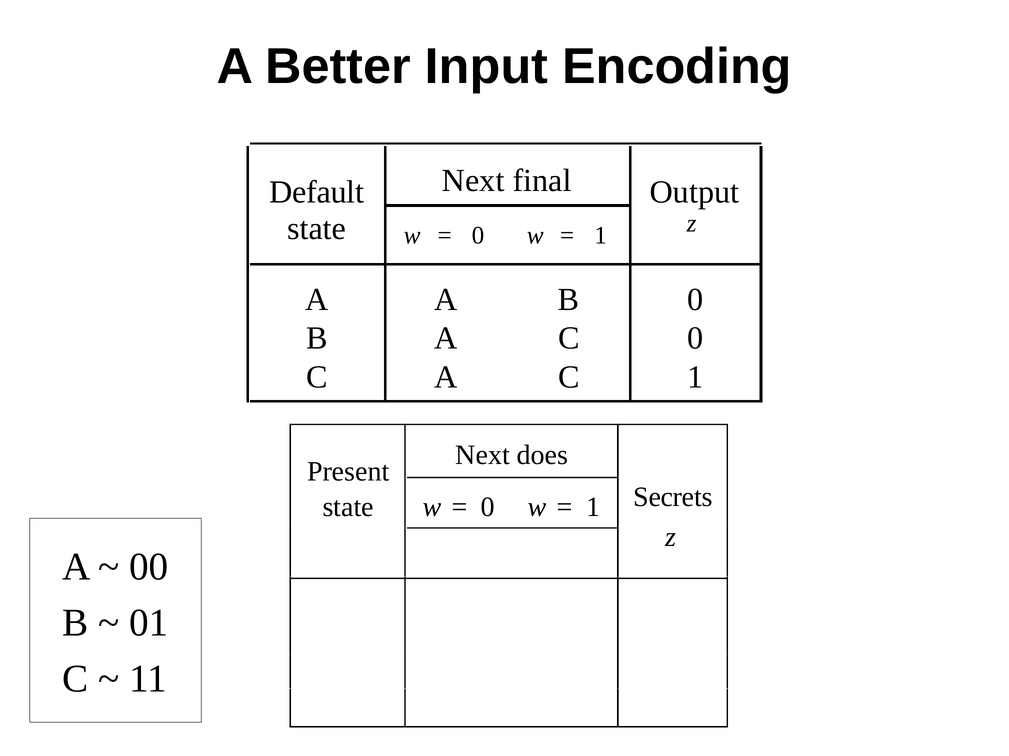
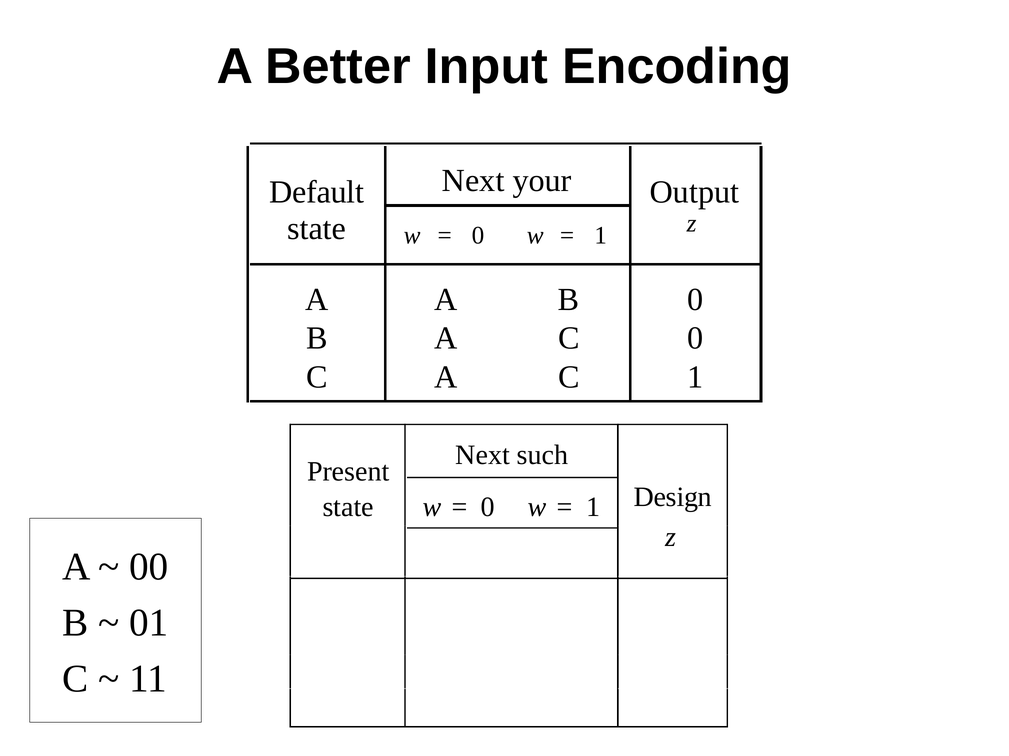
final: final -> your
does: does -> such
Secrets: Secrets -> Design
